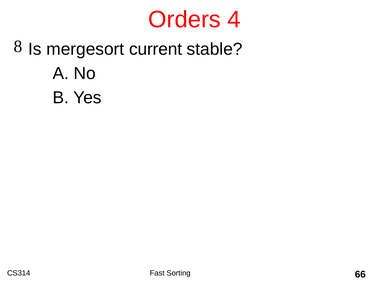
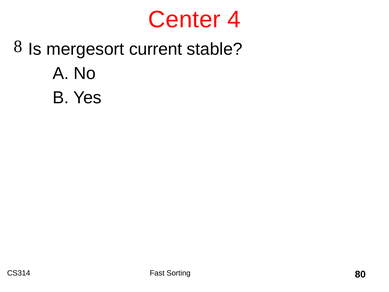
Orders: Orders -> Center
66: 66 -> 80
